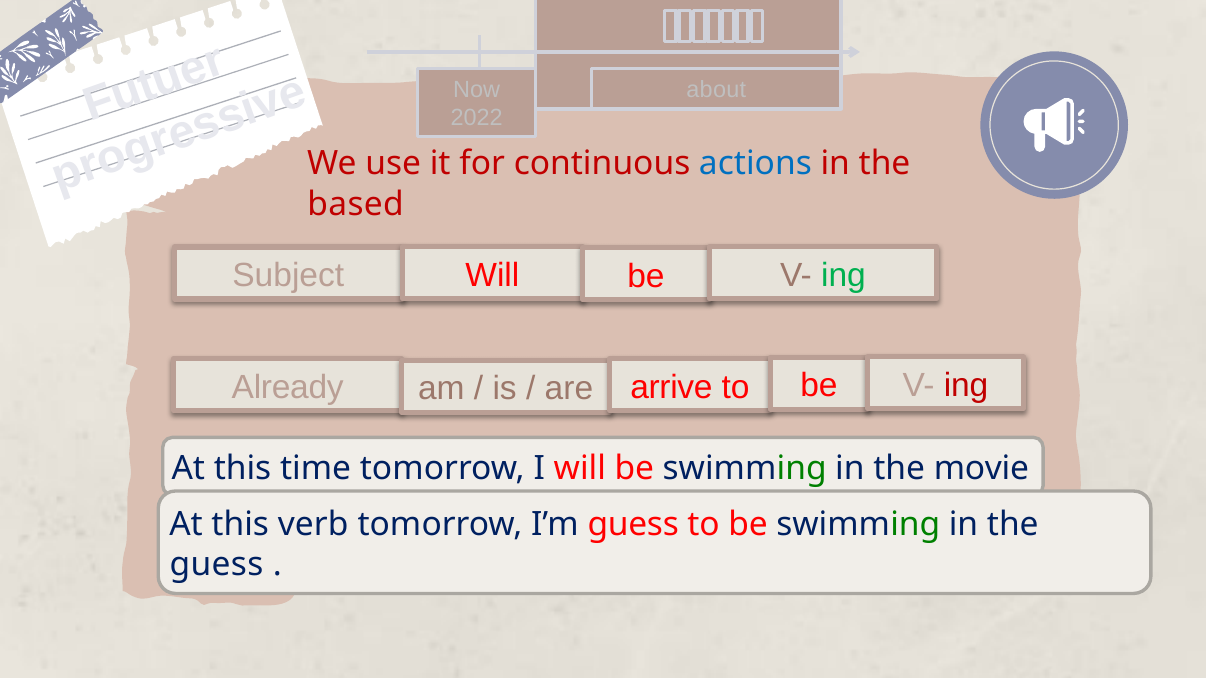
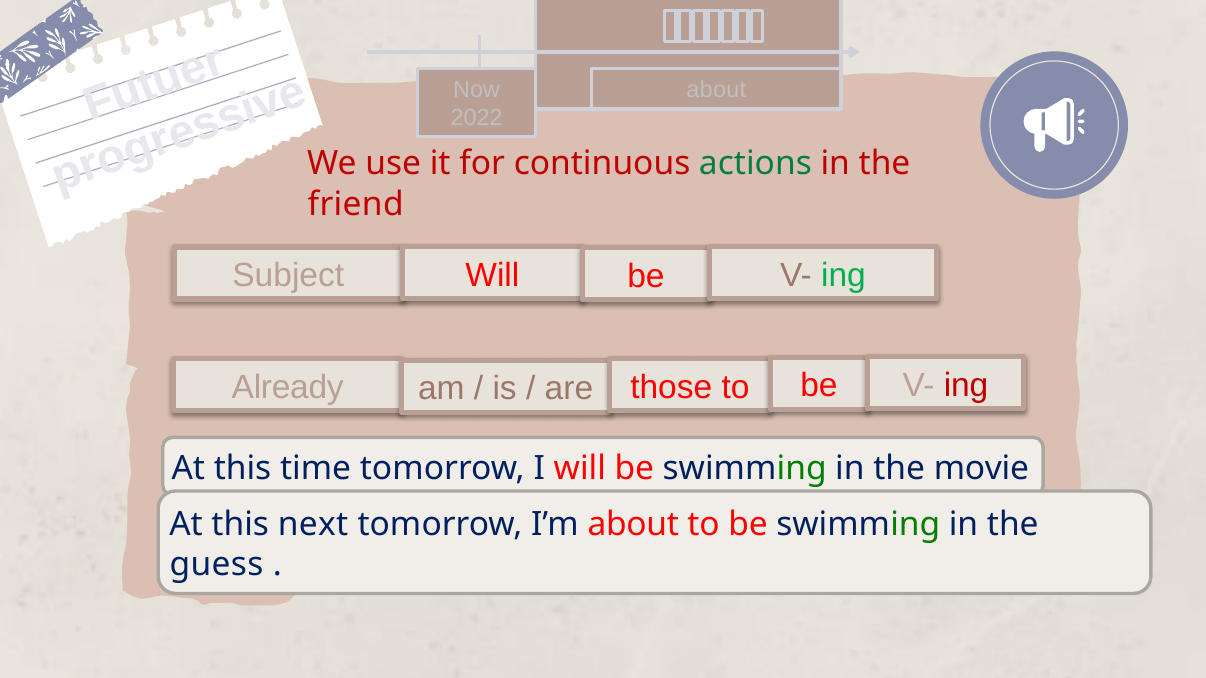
actions colour: blue -> green
based: based -> friend
arrive: arrive -> those
verb: verb -> next
I’m guess: guess -> about
